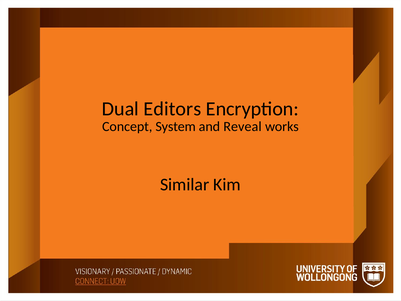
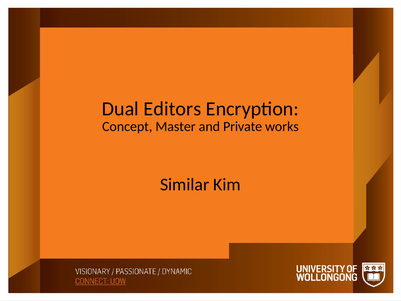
System: System -> Master
Reveal: Reveal -> Private
